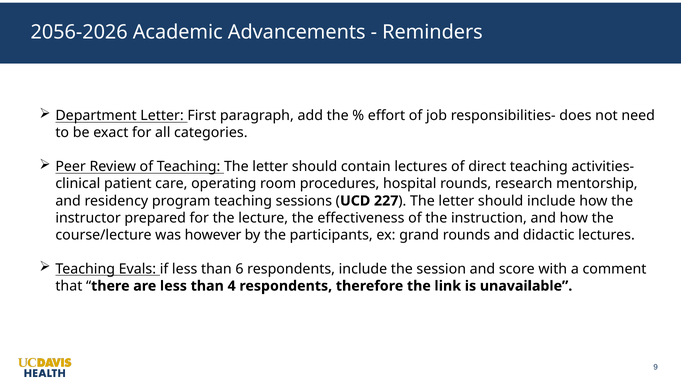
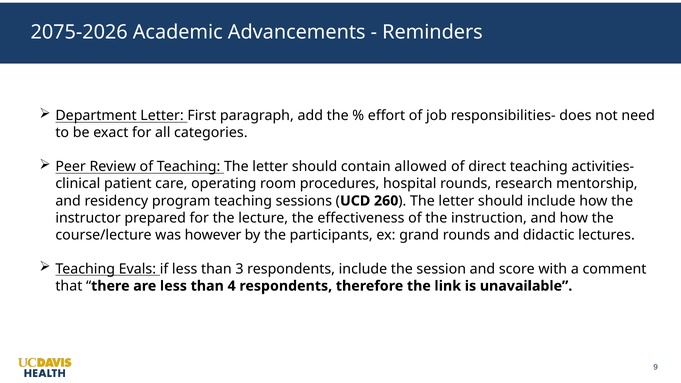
2056-2026: 2056-2026 -> 2075-2026
contain lectures: lectures -> allowed
227: 227 -> 260
6: 6 -> 3
